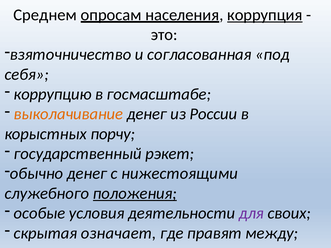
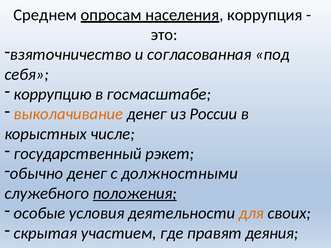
коррупция underline: present -> none
порчу: порчу -> числе
нижестоящими: нижестоящими -> должностными
для colour: purple -> orange
означает: означает -> участием
между: между -> деяния
